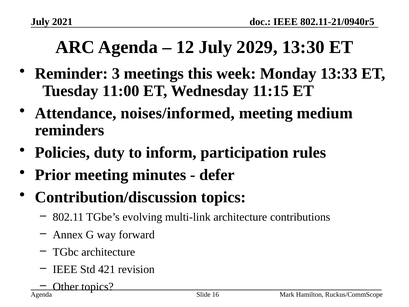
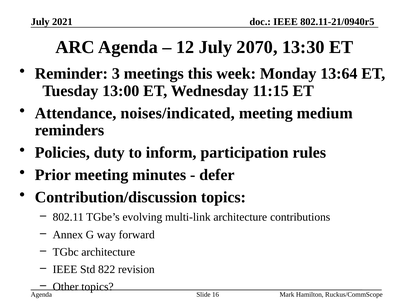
2029: 2029 -> 2070
13:33: 13:33 -> 13:64
11:00: 11:00 -> 13:00
noises/informed: noises/informed -> noises/indicated
421: 421 -> 822
